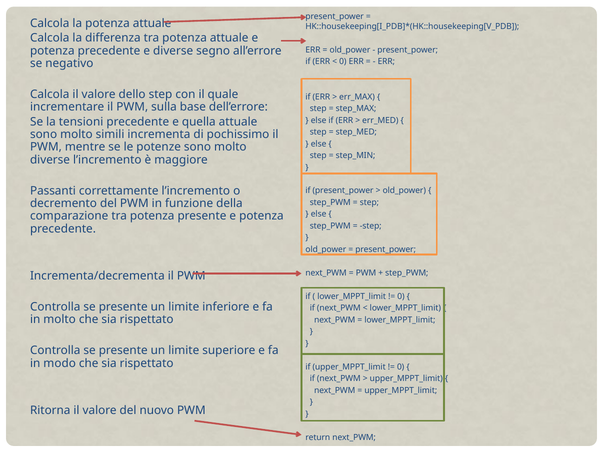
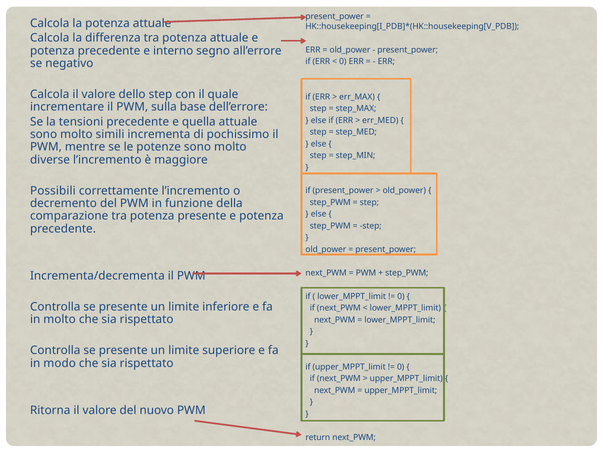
e diverse: diverse -> interno
Passanti: Passanti -> Possibili
